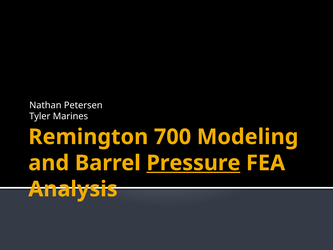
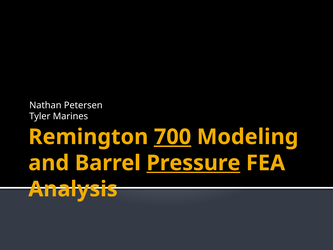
700 underline: none -> present
